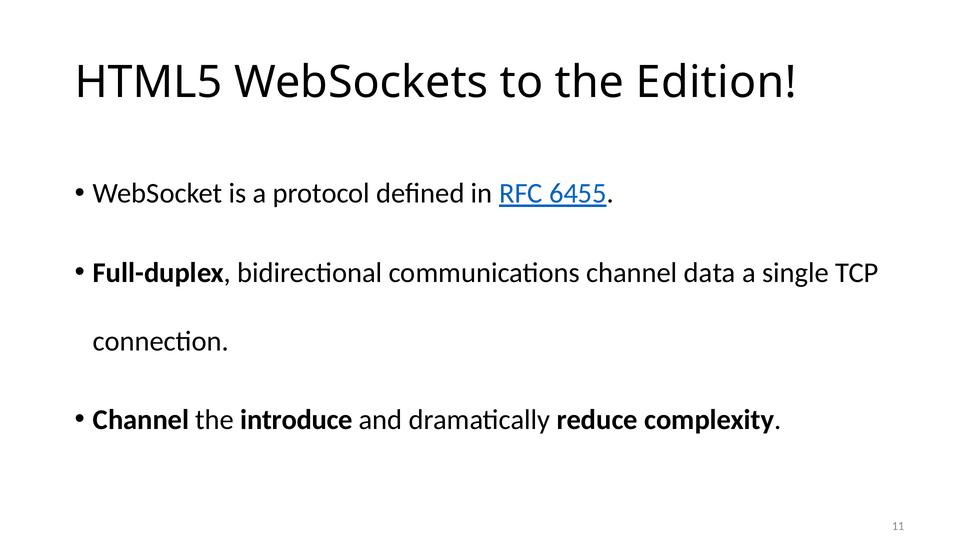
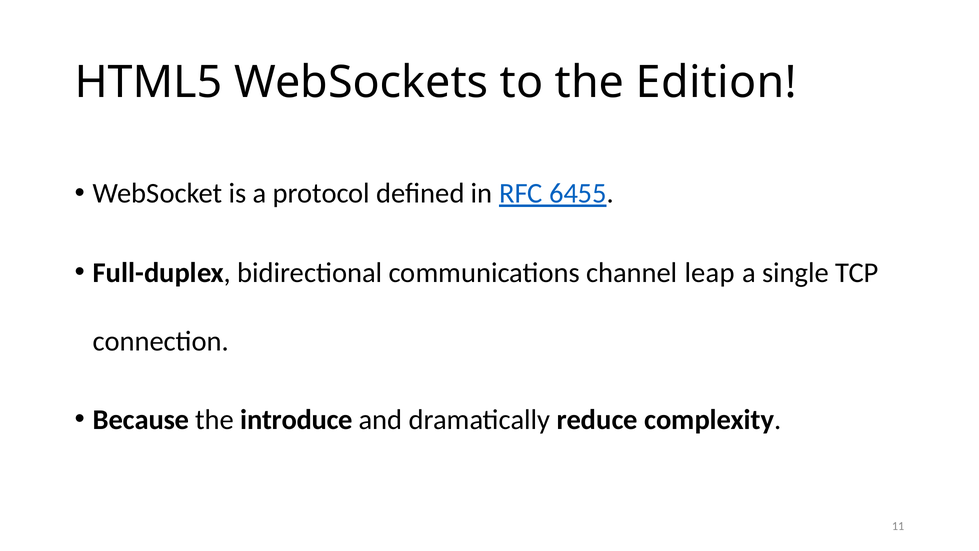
data: data -> leap
Channel at (141, 420): Channel -> Because
